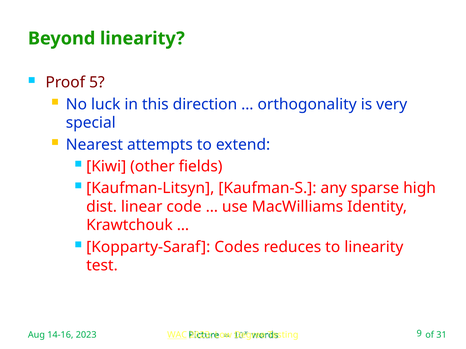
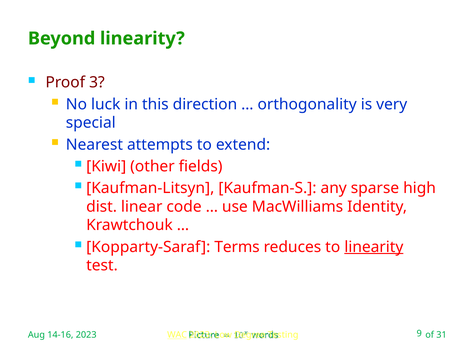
5: 5 -> 3
Codes: Codes -> Terms
linearity at (374, 247) underline: none -> present
